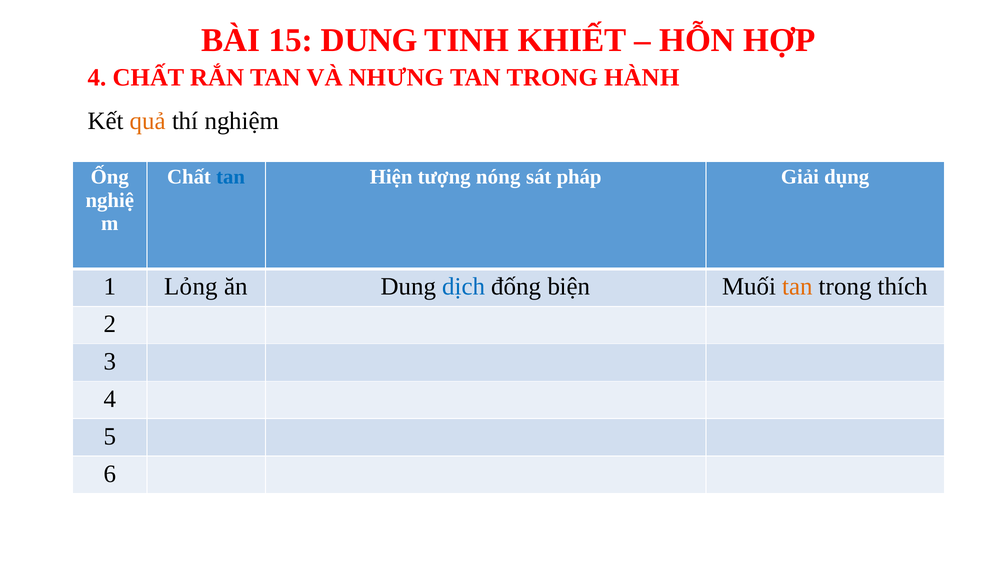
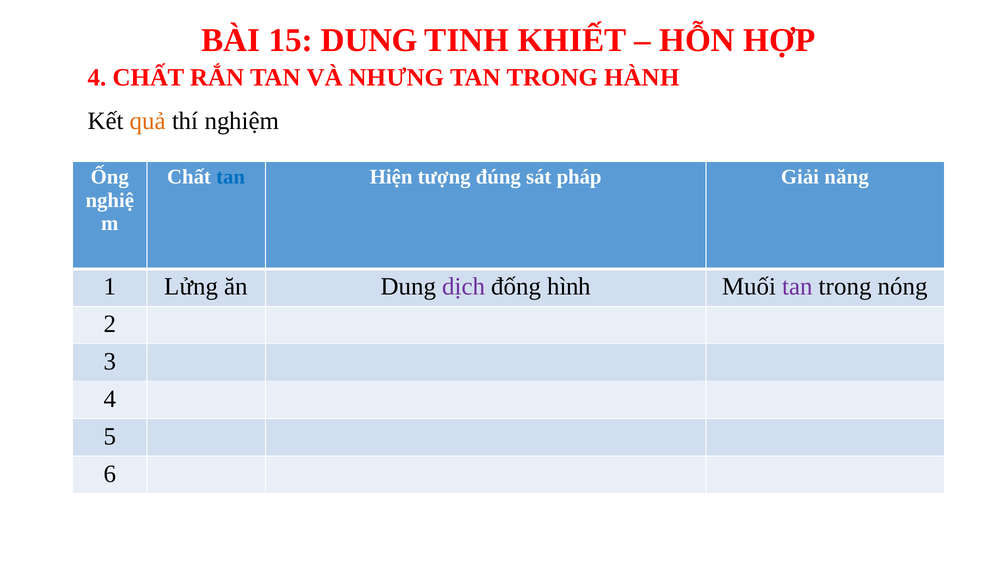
nóng: nóng -> đúng
dụng: dụng -> năng
Lỏng: Lỏng -> Lửng
dịch colour: blue -> purple
biện: biện -> hình
tan at (798, 287) colour: orange -> purple
thích: thích -> nóng
